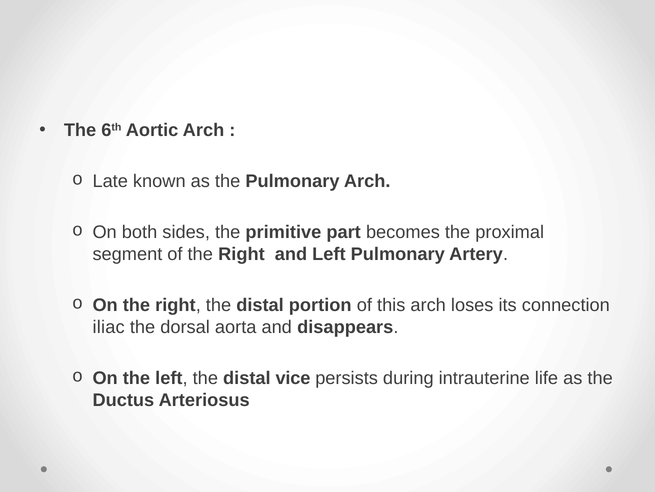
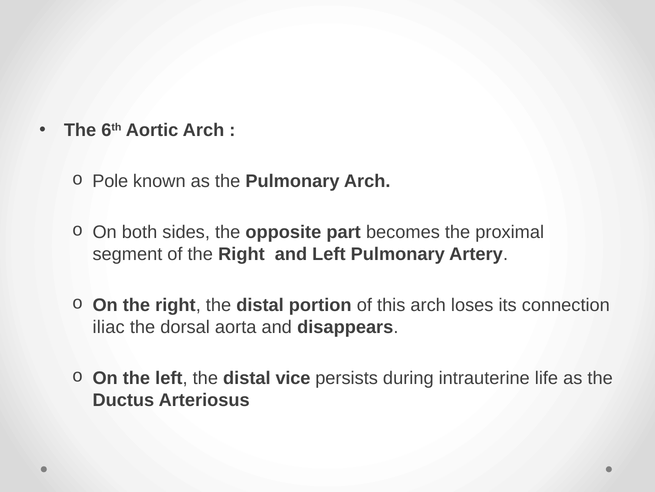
Late: Late -> Pole
primitive: primitive -> opposite
